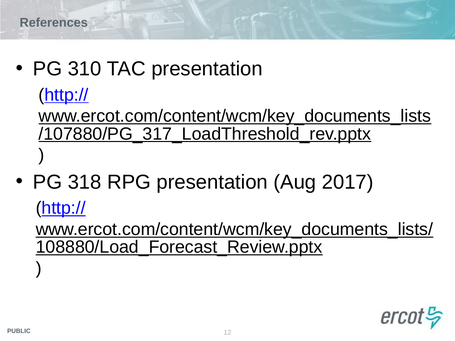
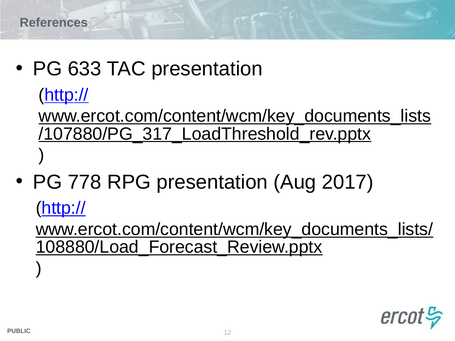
310: 310 -> 633
318: 318 -> 778
